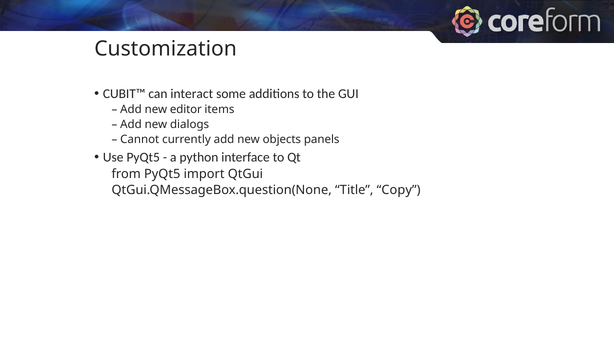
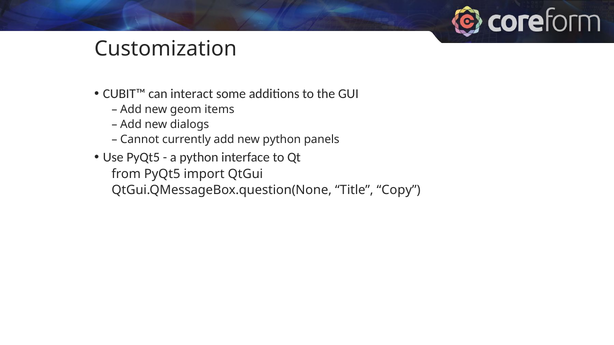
editor: editor -> geom
new objects: objects -> python
